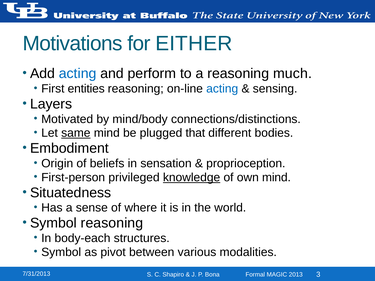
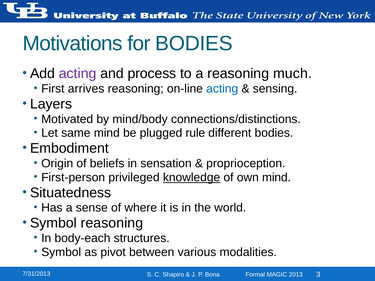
for EITHER: EITHER -> BODIES
acting at (78, 74) colour: blue -> purple
perform: perform -> process
entities: entities -> arrives
same underline: present -> none
that: that -> rule
